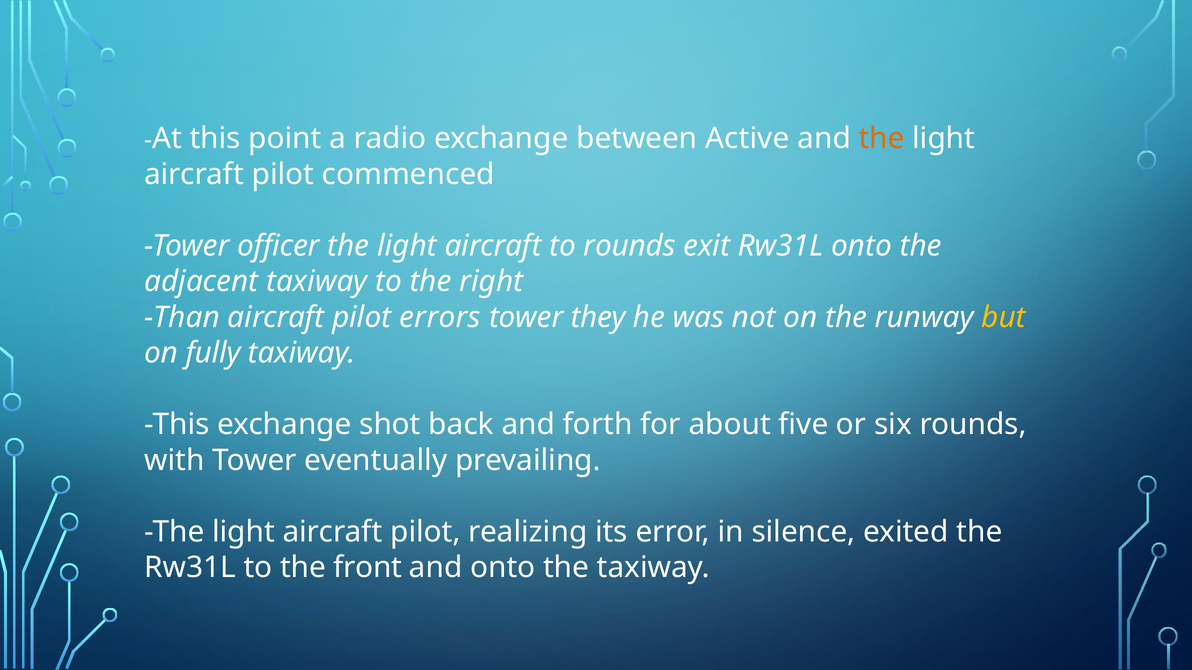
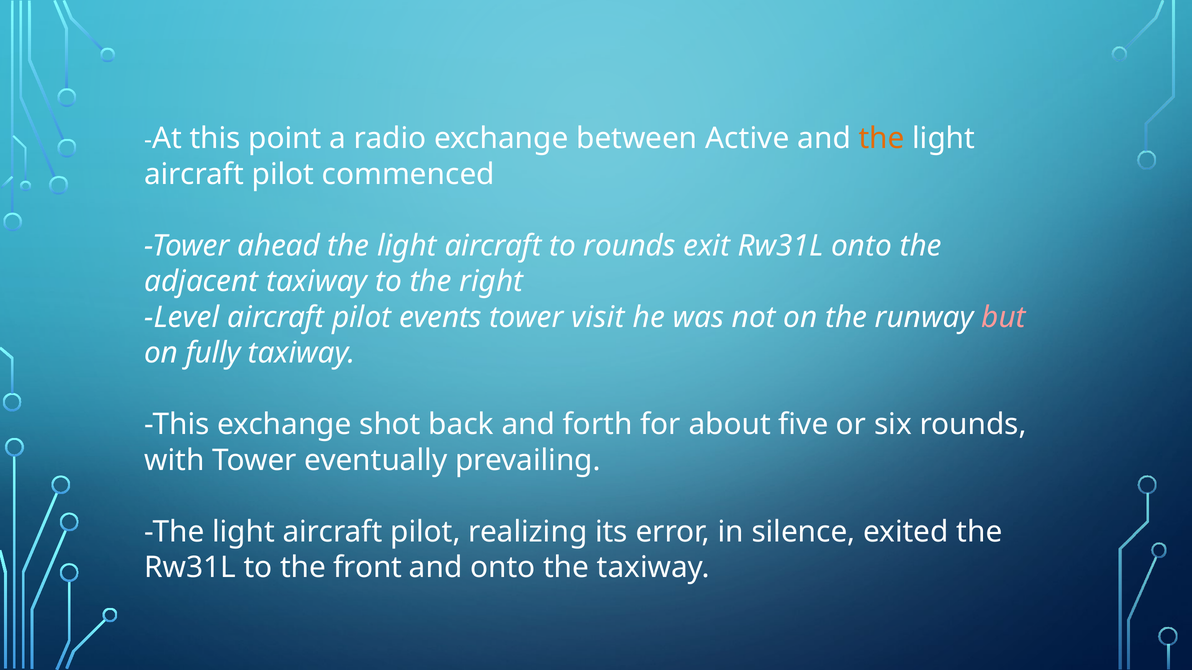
officer: officer -> ahead
Than: Than -> Level
errors: errors -> events
they: they -> visit
but colour: yellow -> pink
